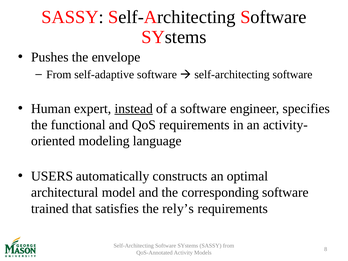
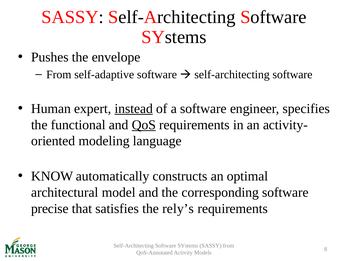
QoS underline: none -> present
USERS: USERS -> KNOW
trained: trained -> precise
